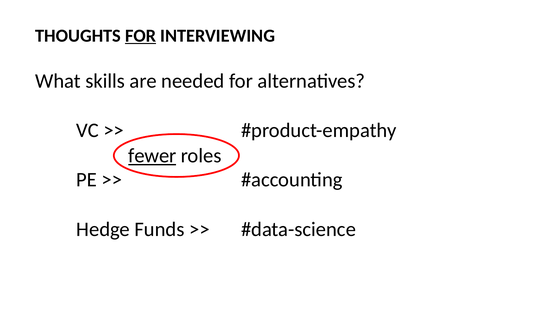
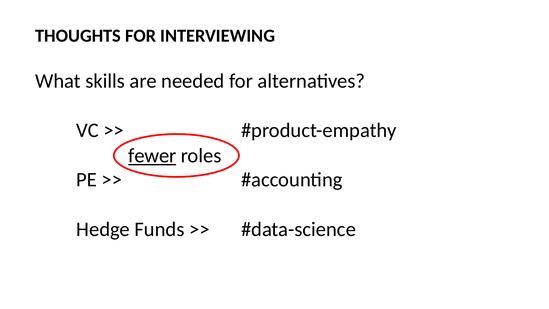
FOR at (141, 36) underline: present -> none
